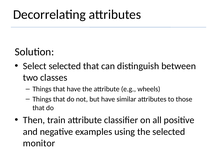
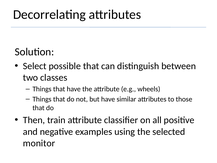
Select selected: selected -> possible
